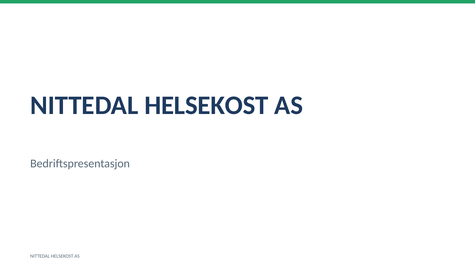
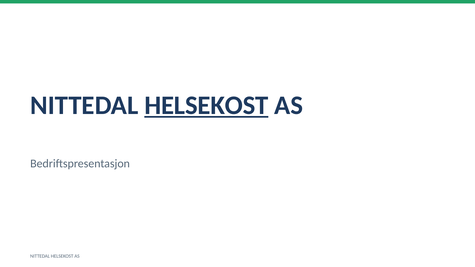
HELSEKOST at (206, 105) underline: none -> present
